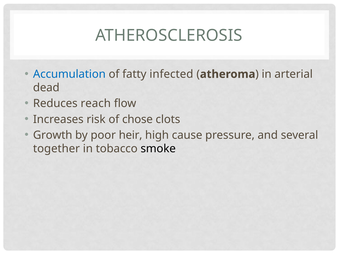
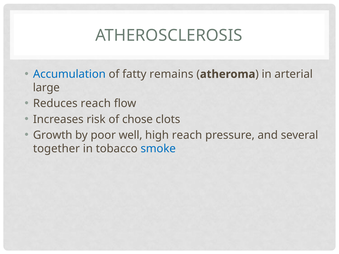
infected: infected -> remains
dead: dead -> large
heir: heir -> well
high cause: cause -> reach
smoke colour: black -> blue
